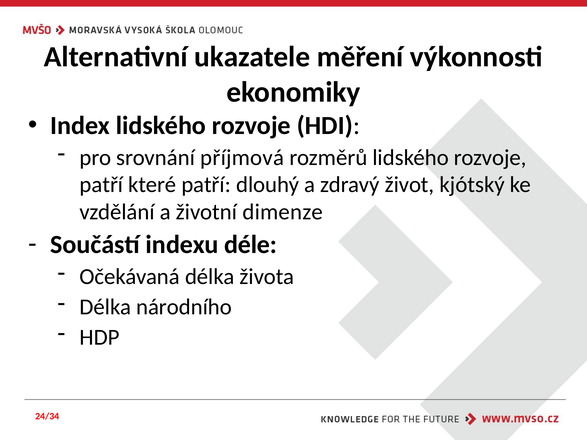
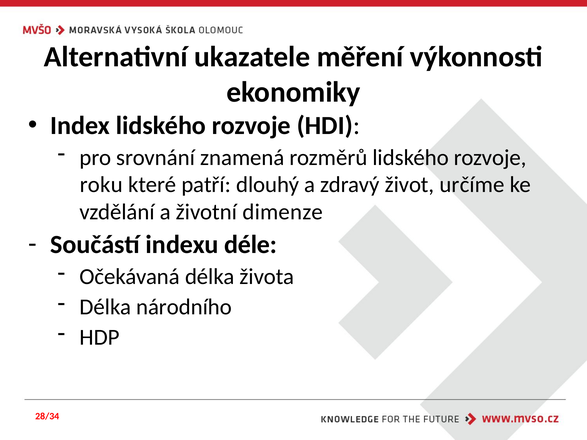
příjmová: příjmová -> znamená
patří at (101, 185): patří -> roku
kjótský: kjótský -> určíme
24/34: 24/34 -> 28/34
